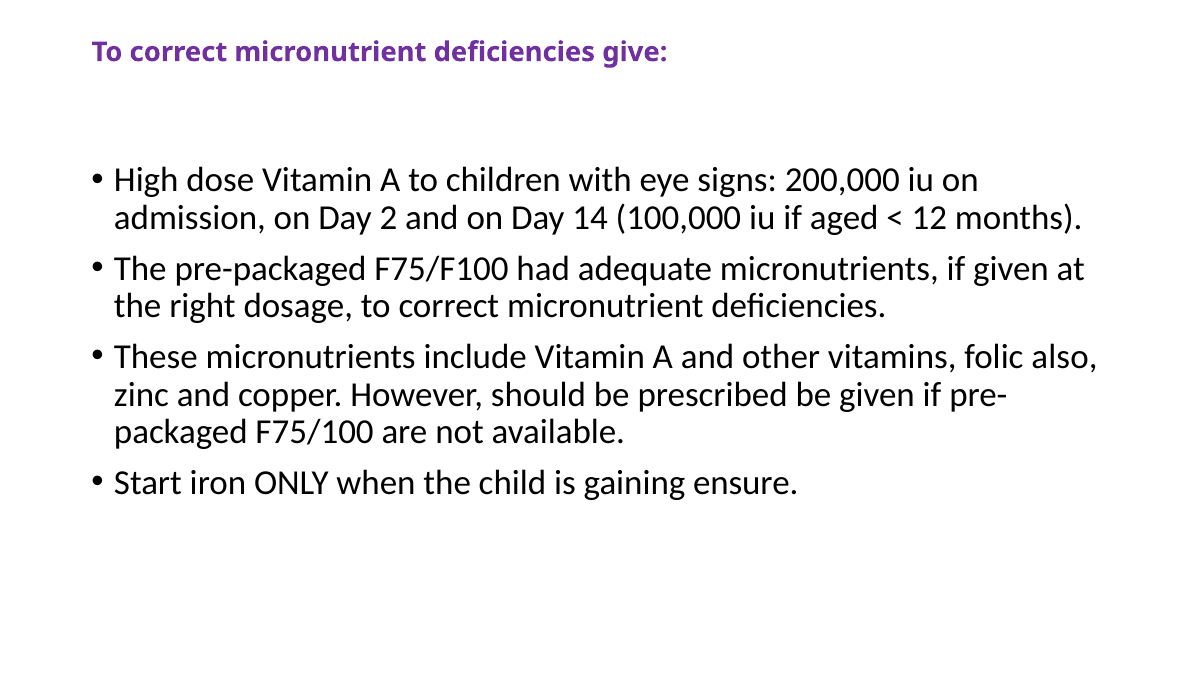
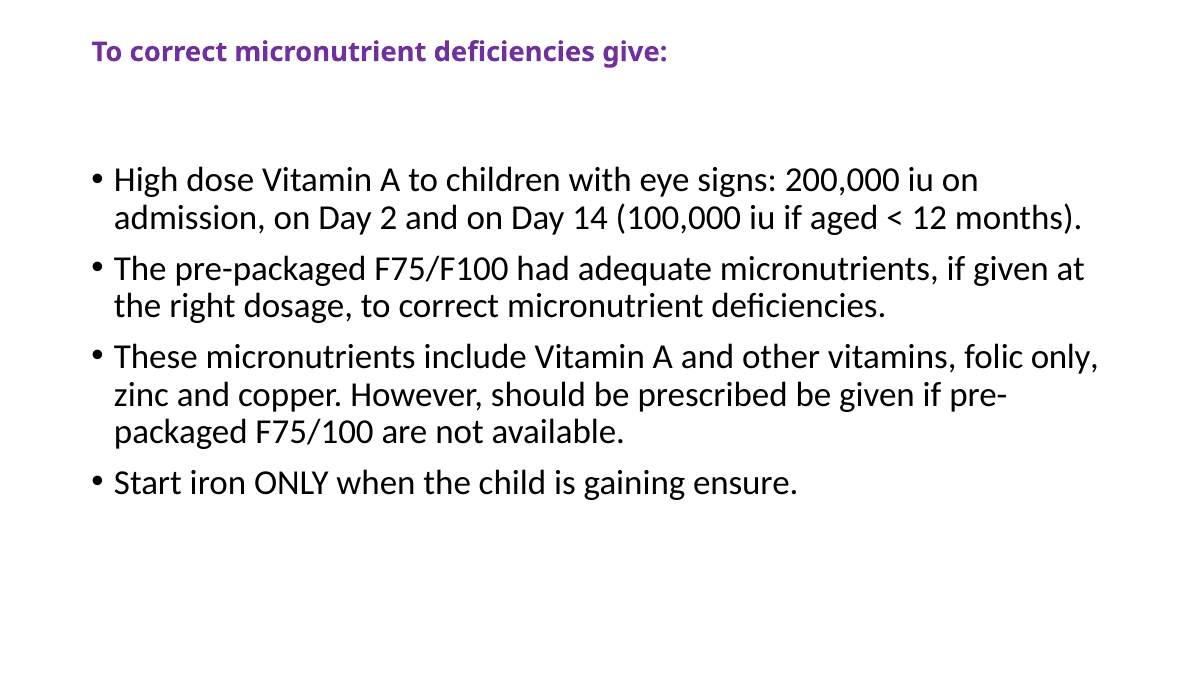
folic also: also -> only
